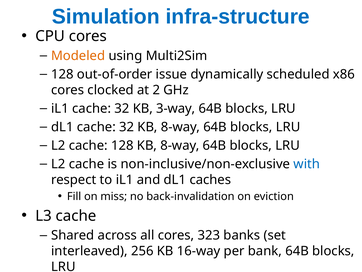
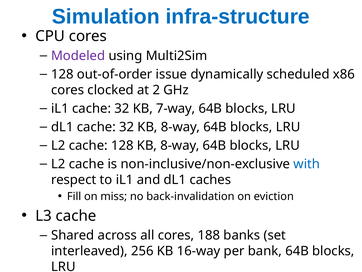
Modeled colour: orange -> purple
3-way: 3-way -> 7-way
323: 323 -> 188
